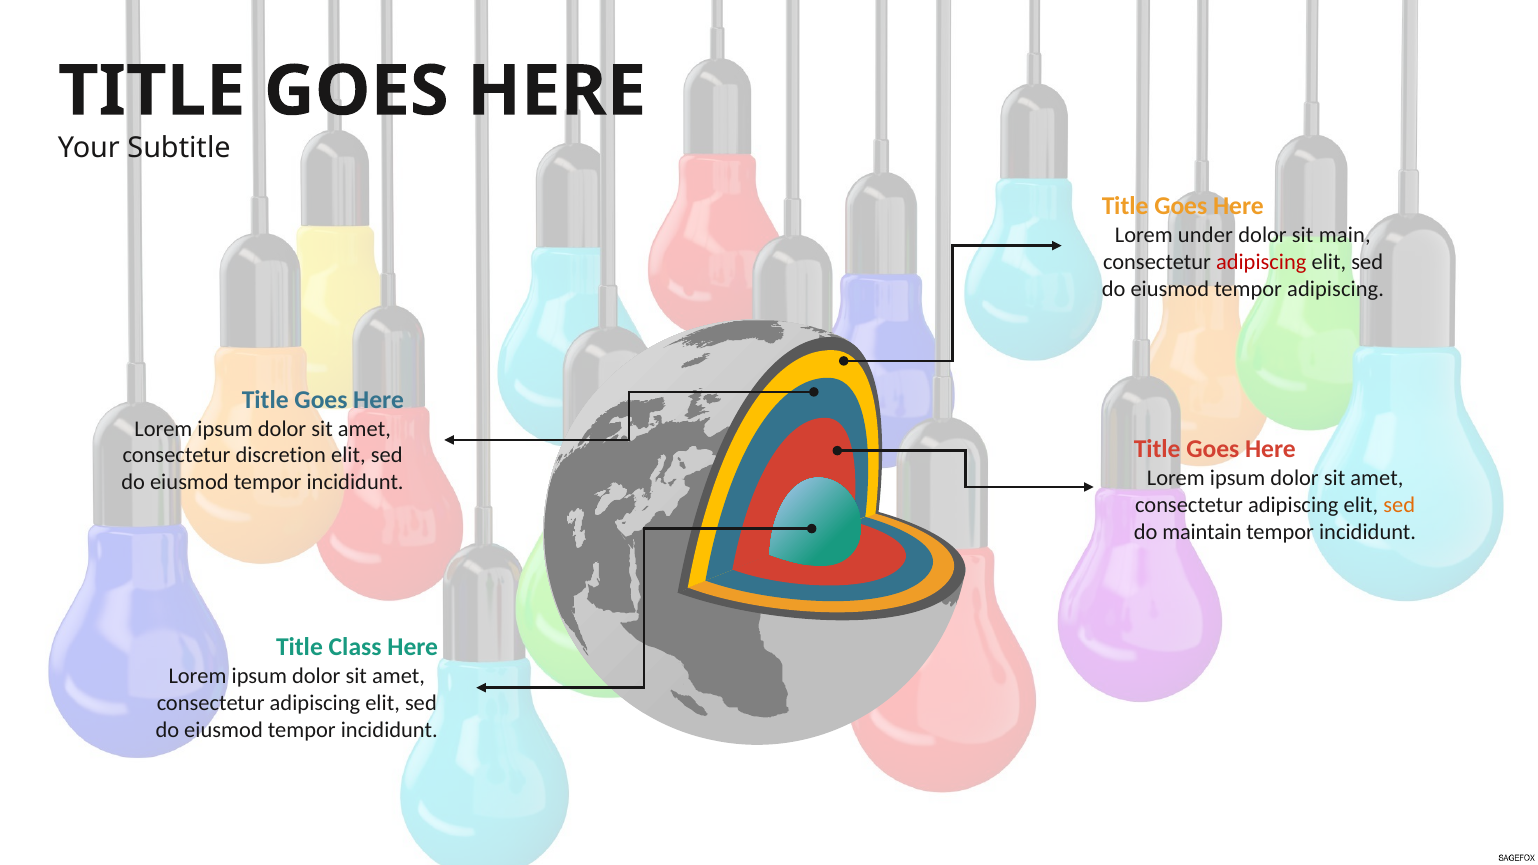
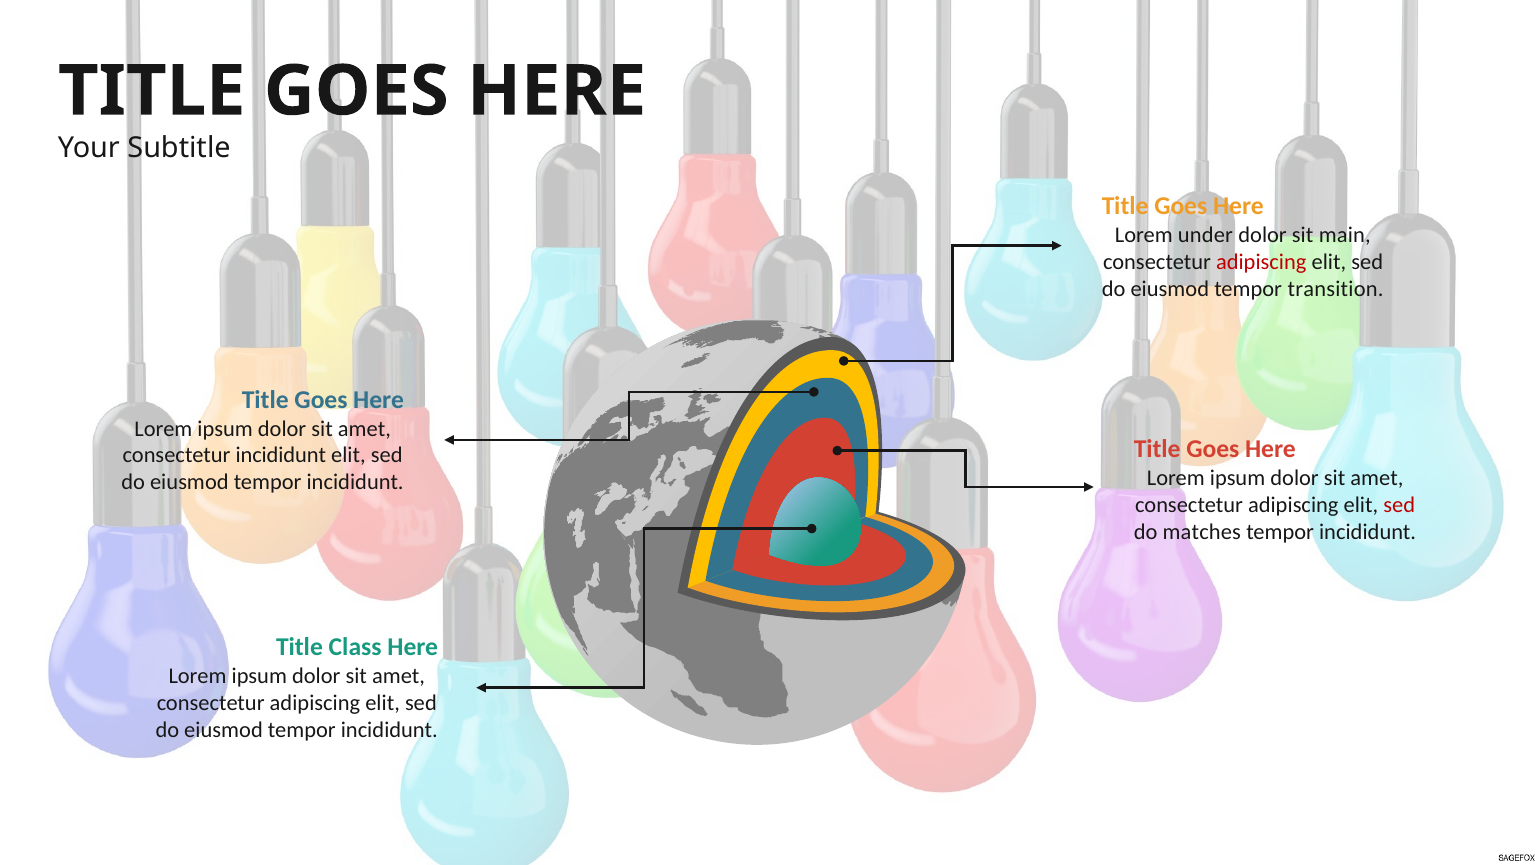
tempor adipiscing: adipiscing -> transition
consectetur discretion: discretion -> incididunt
sed at (1399, 505) colour: orange -> red
maintain: maintain -> matches
